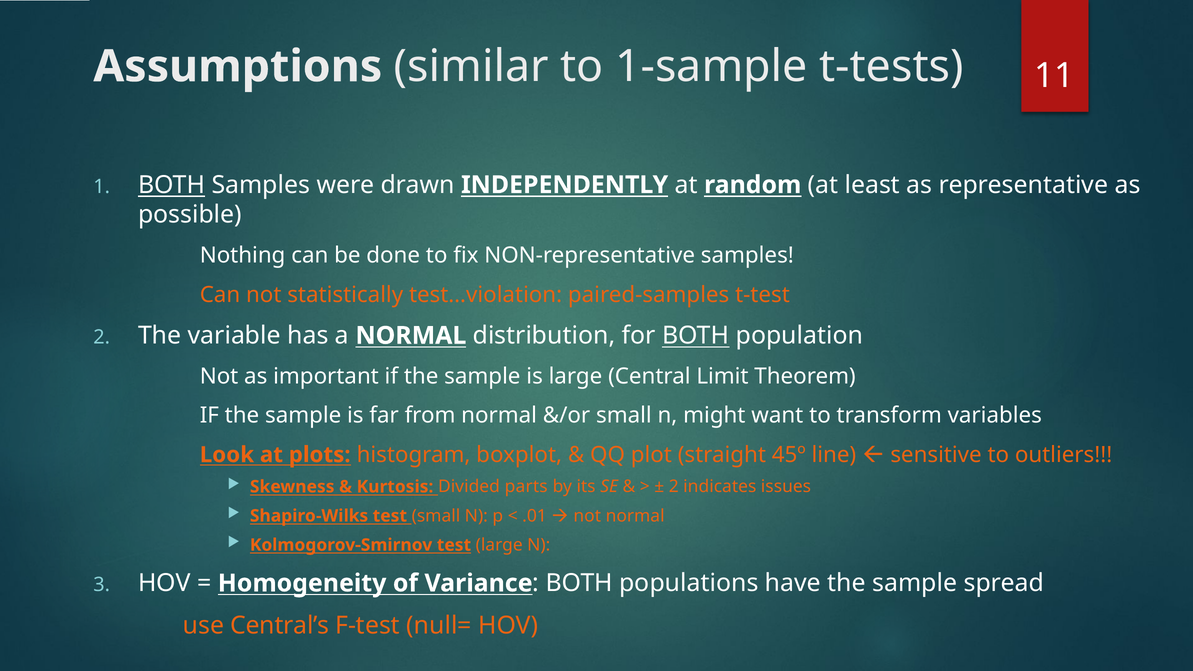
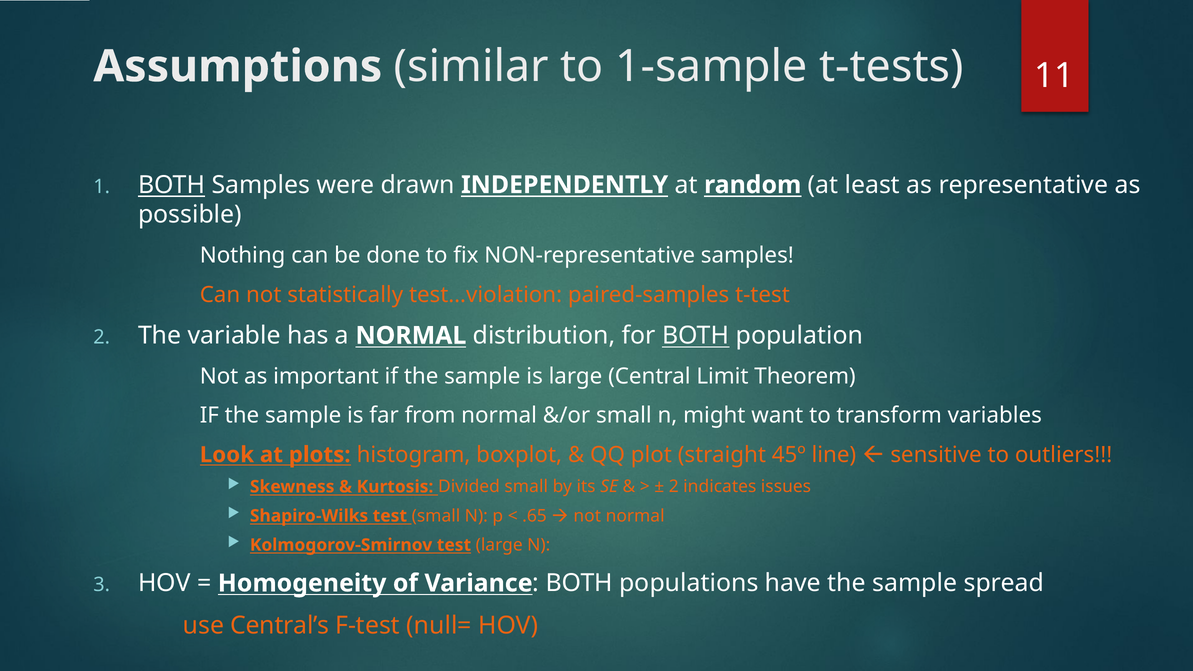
Divided parts: parts -> small
.01: .01 -> .65
